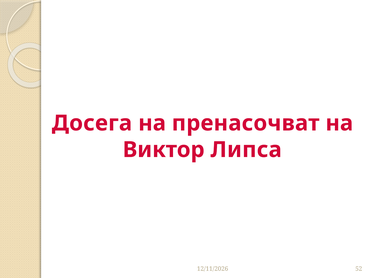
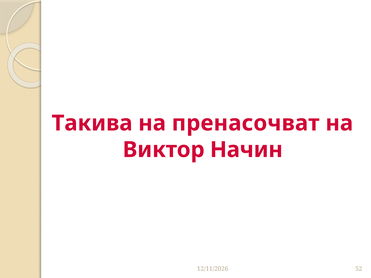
Досега: Досега -> Такива
Липса: Липса -> Начин
